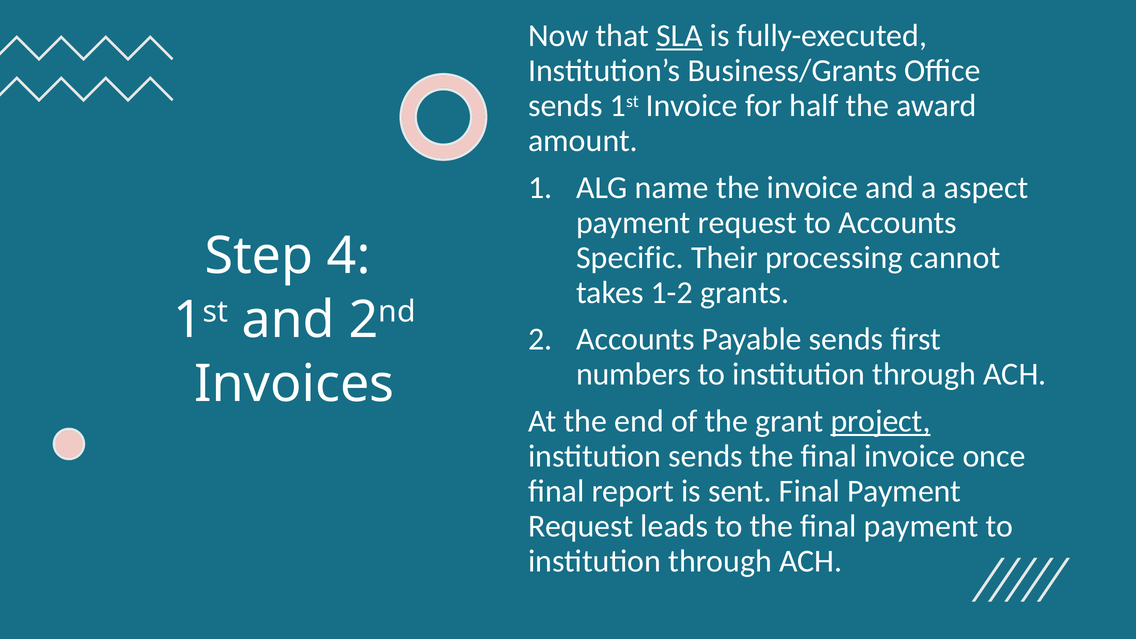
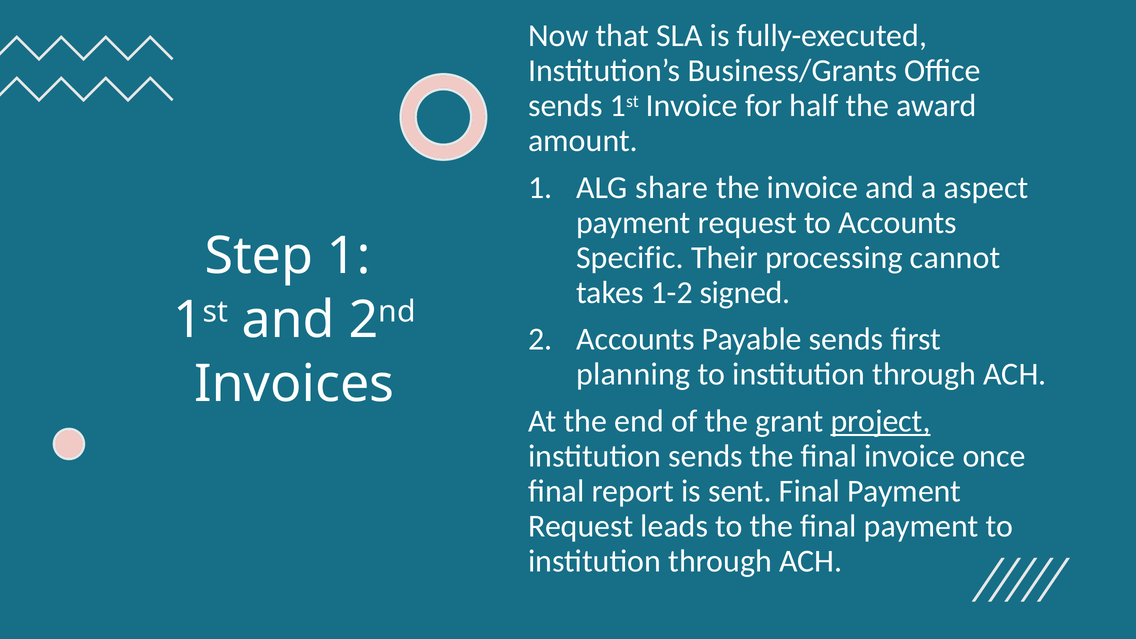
SLA underline: present -> none
name: name -> share
Step 4: 4 -> 1
grants: grants -> signed
numbers: numbers -> planning
